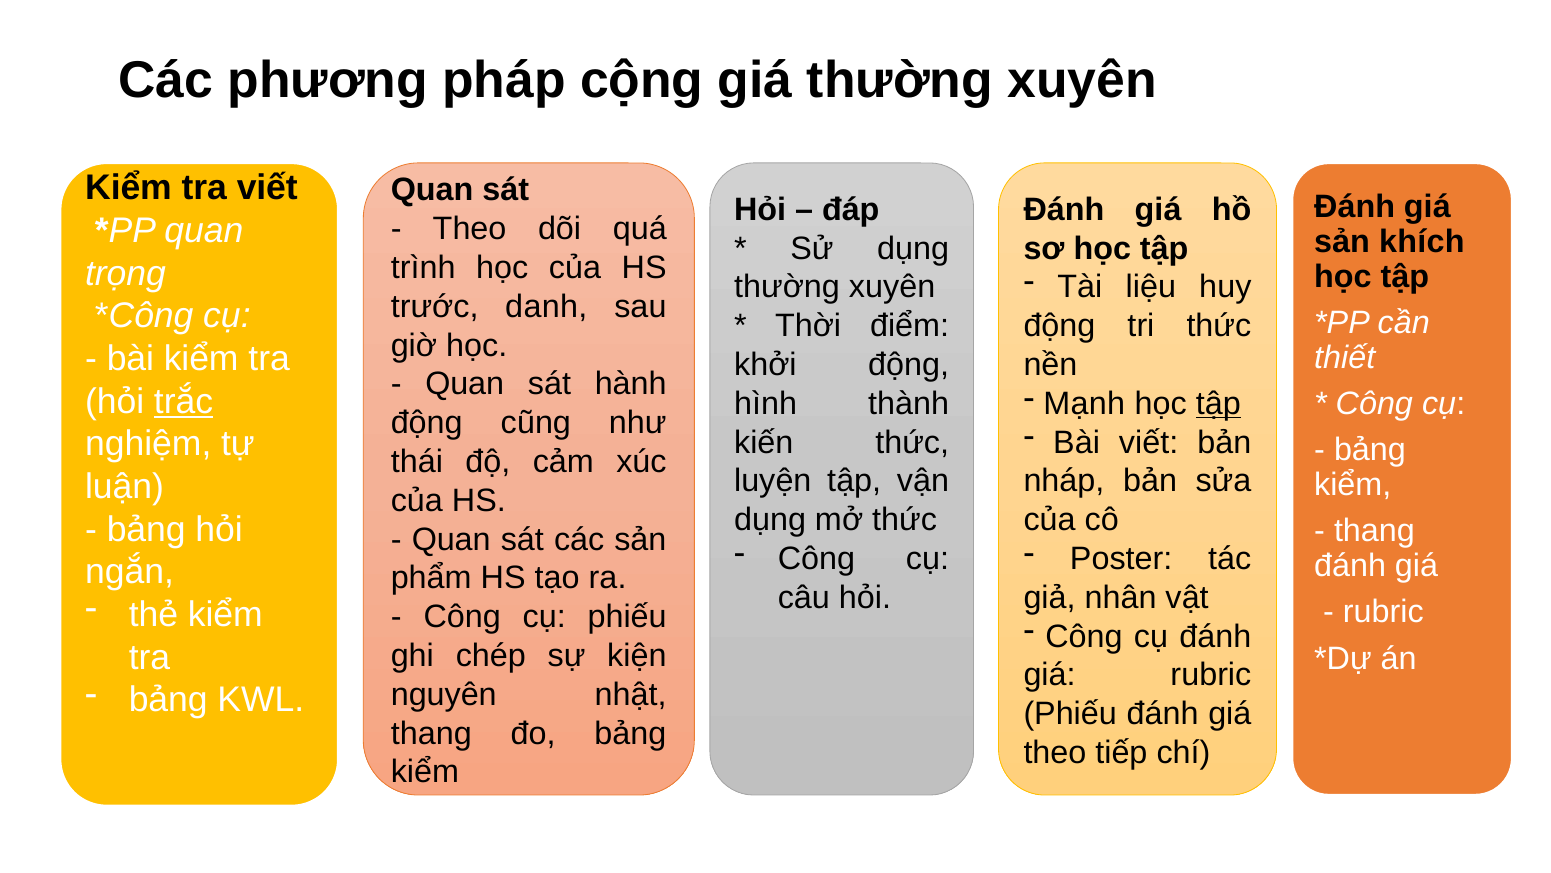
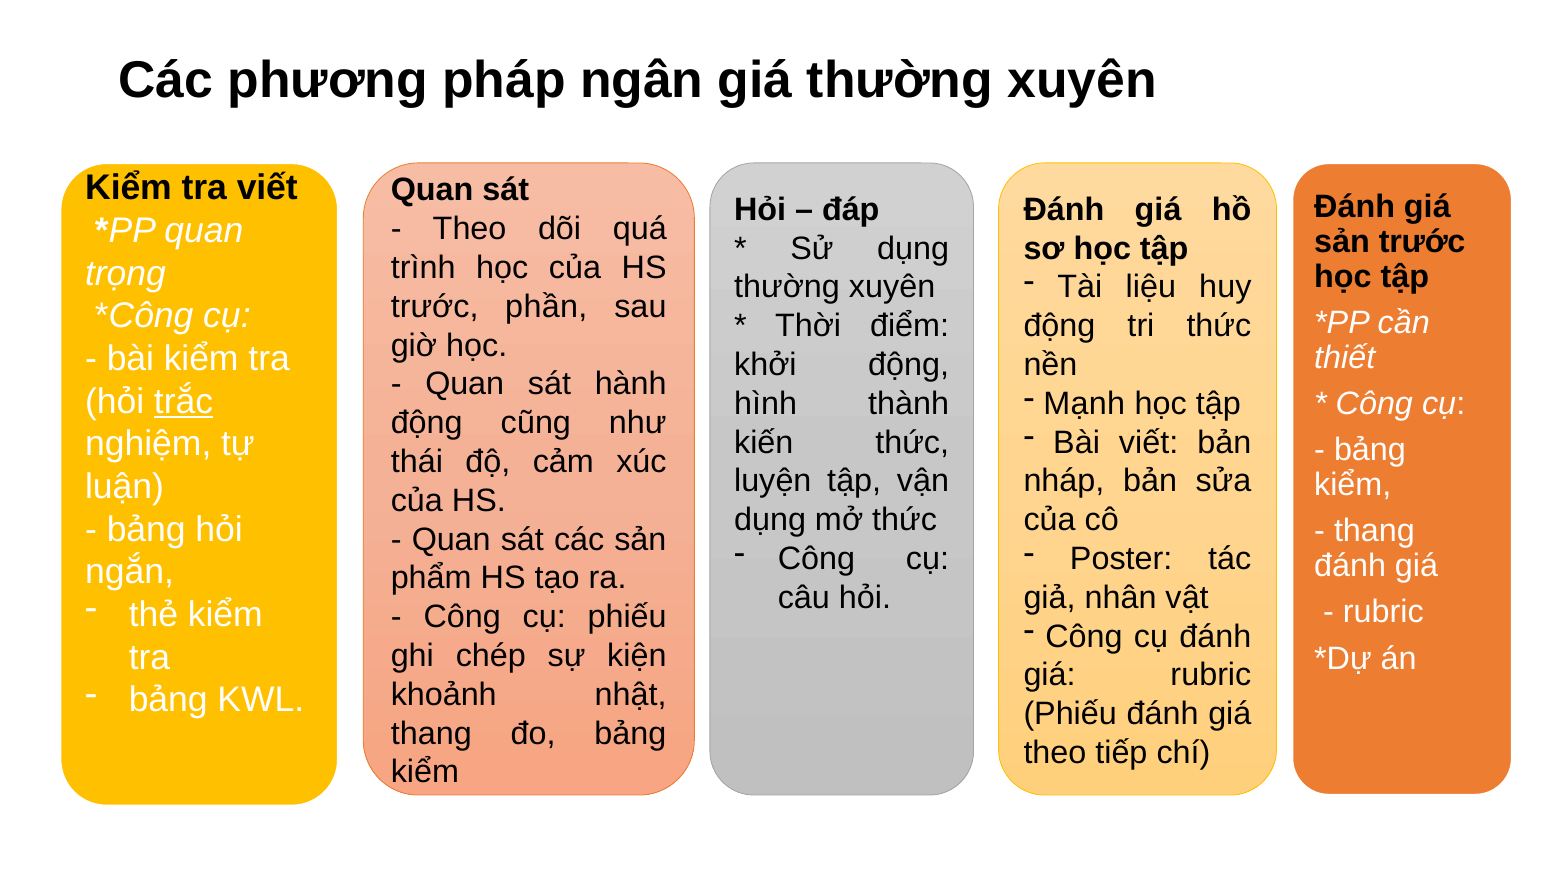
cộng: cộng -> ngân
sản khích: khích -> trước
danh: danh -> phần
tập at (1218, 403) underline: present -> none
nguyên: nguyên -> khoảnh
